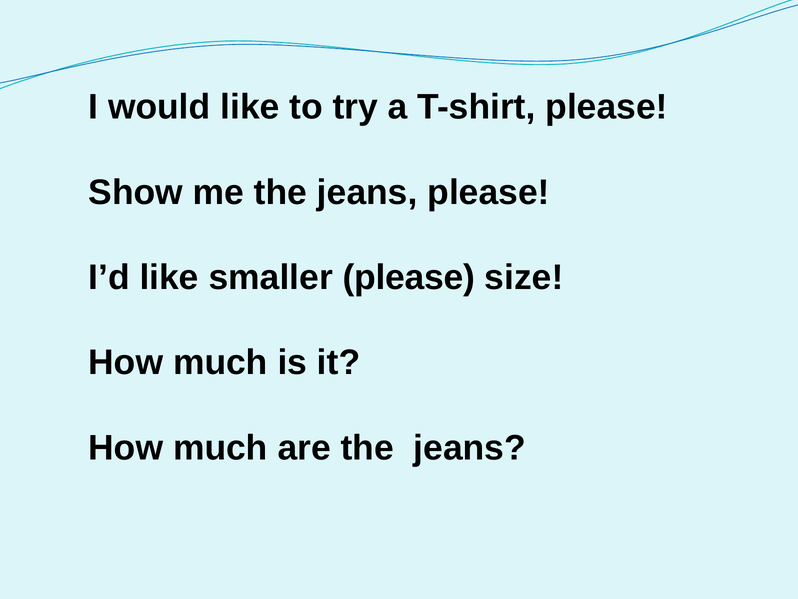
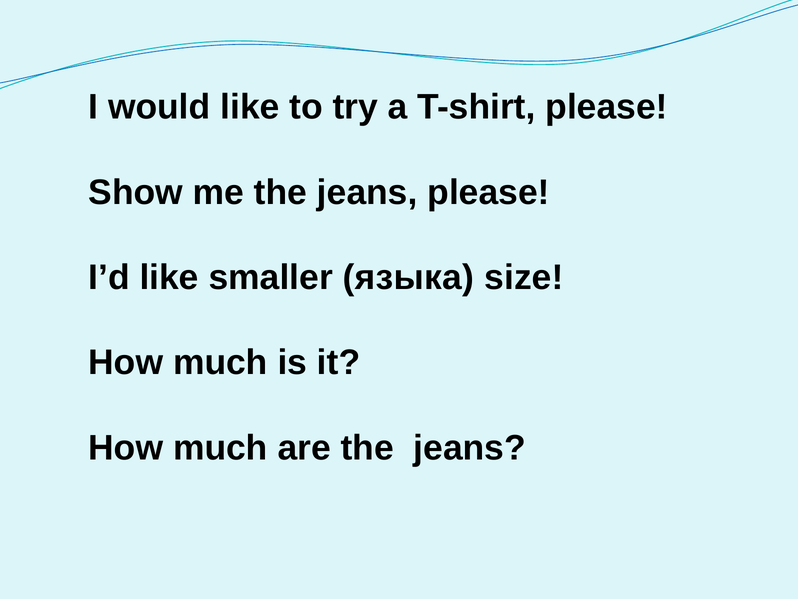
smaller please: please -> языка
